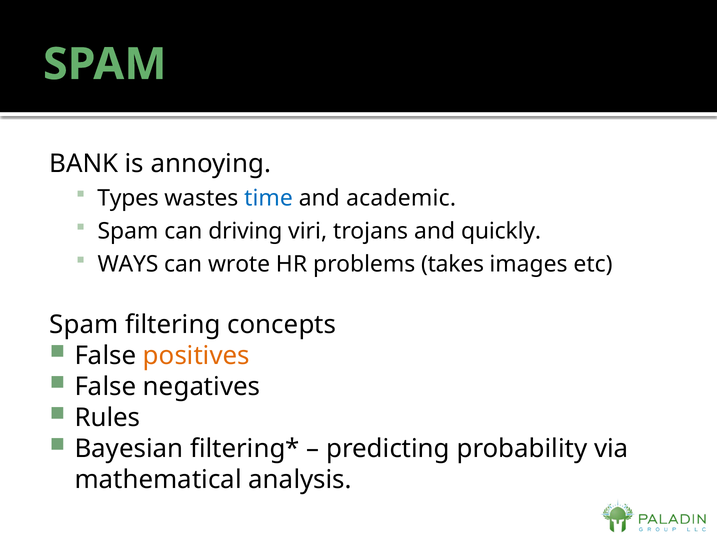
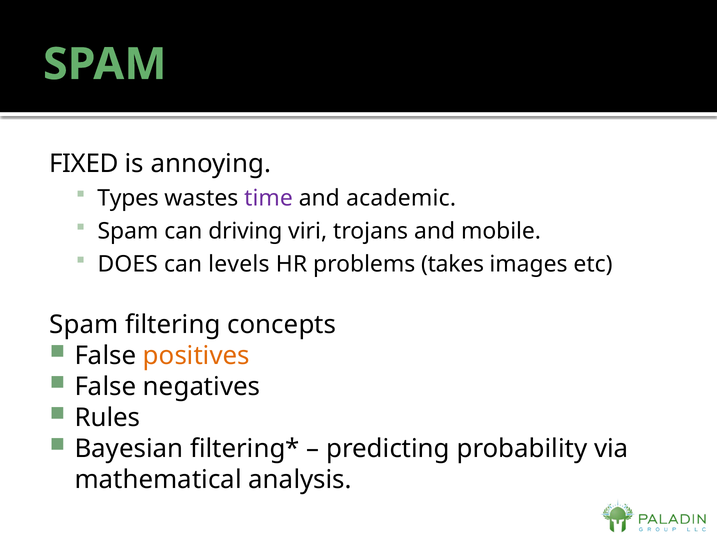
BANK: BANK -> FIXED
time colour: blue -> purple
quickly: quickly -> mobile
WAYS: WAYS -> DOES
wrote: wrote -> levels
